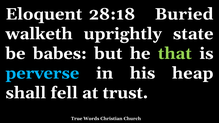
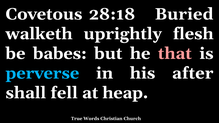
Eloquent: Eloquent -> Covetous
state: state -> flesh
that colour: light green -> pink
heap: heap -> after
trust: trust -> heap
